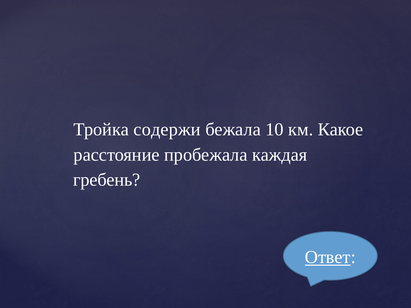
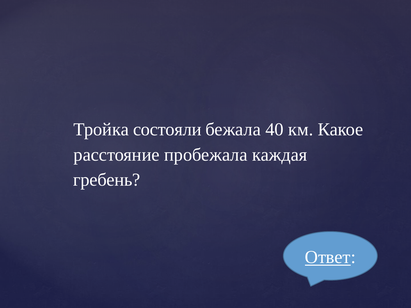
содержи: содержи -> состояли
10: 10 -> 40
